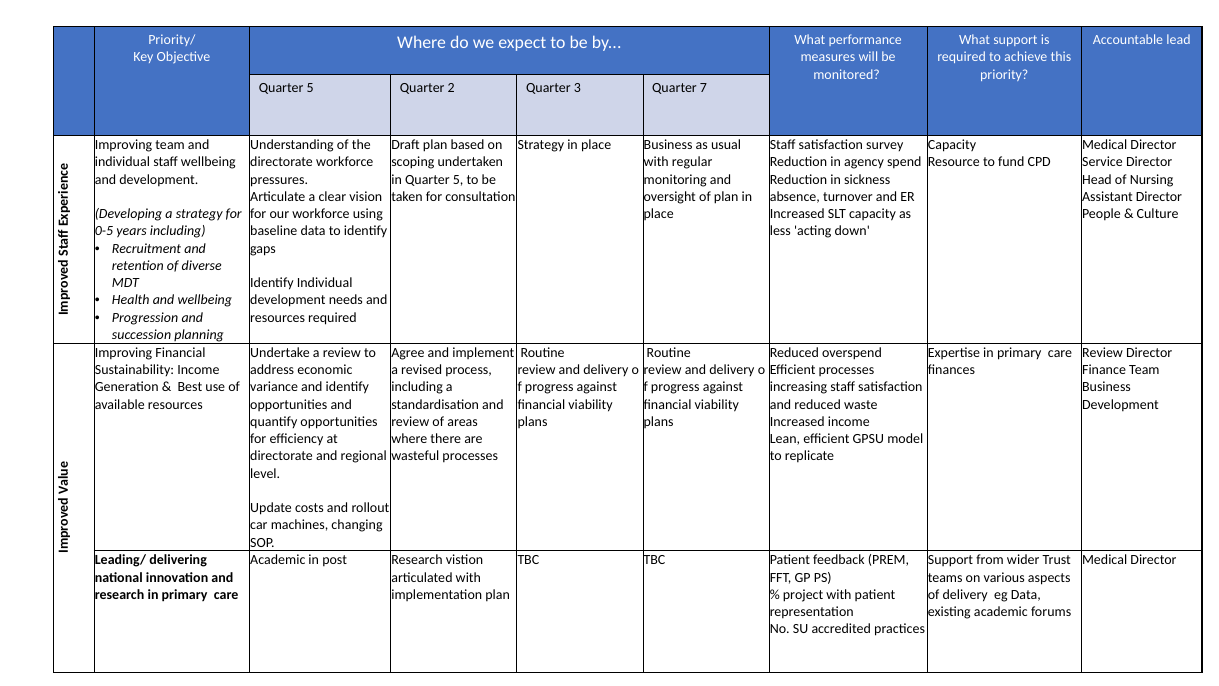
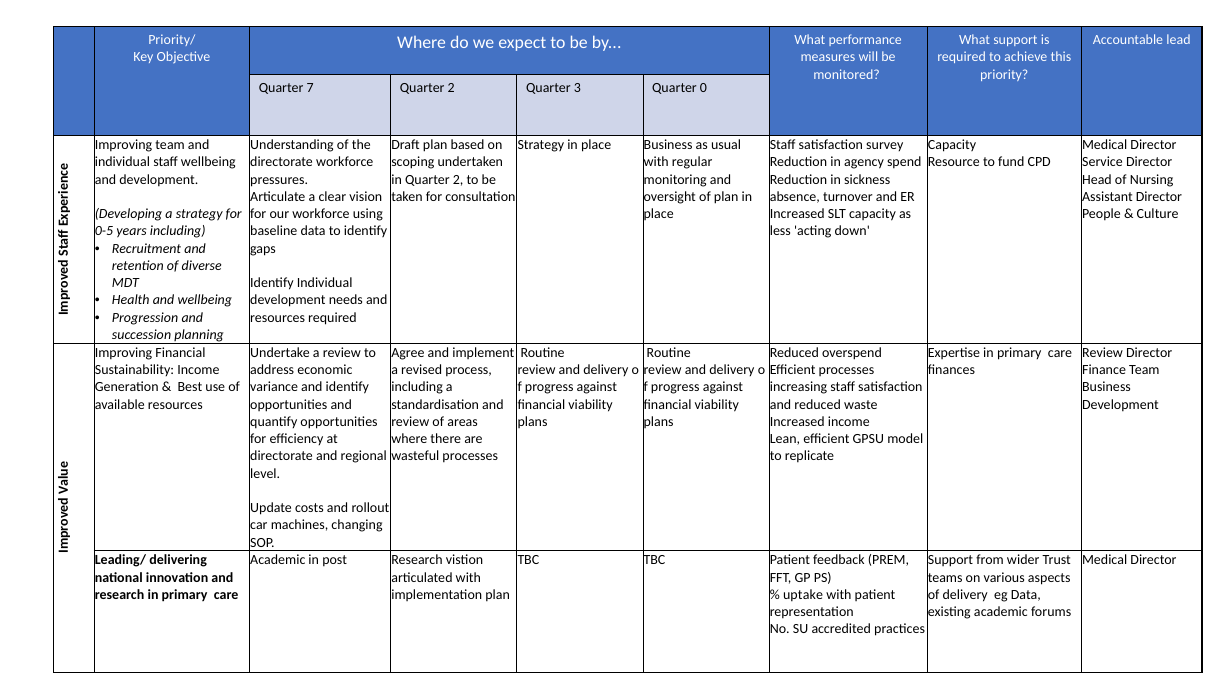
5 at (310, 88): 5 -> 7
7: 7 -> 0
in Quarter 5: 5 -> 2
project: project -> uptake
